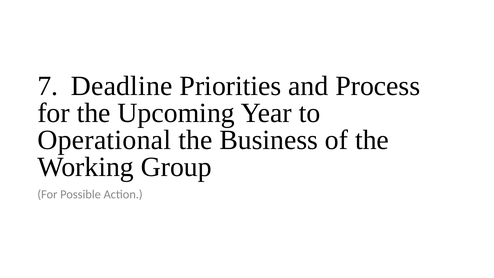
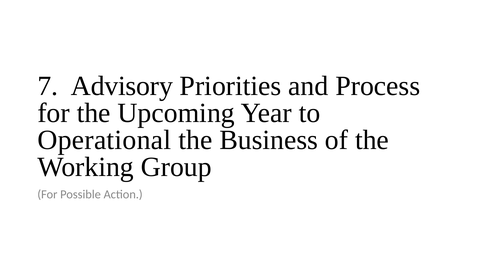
Deadline: Deadline -> Advisory
